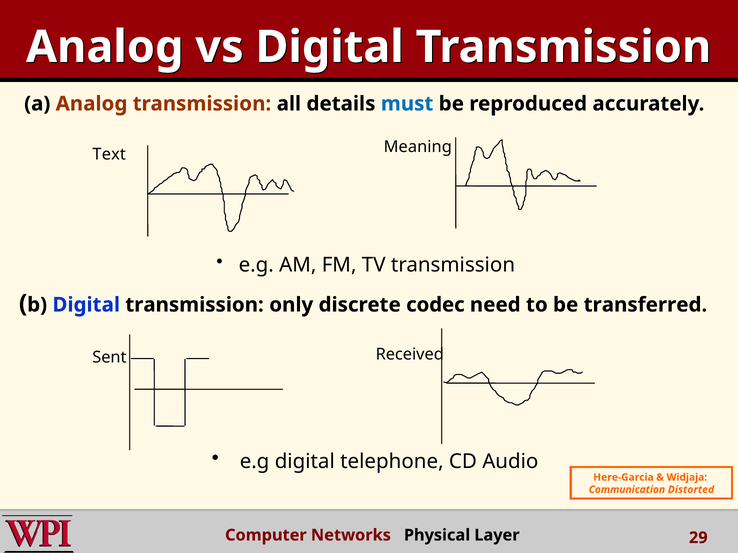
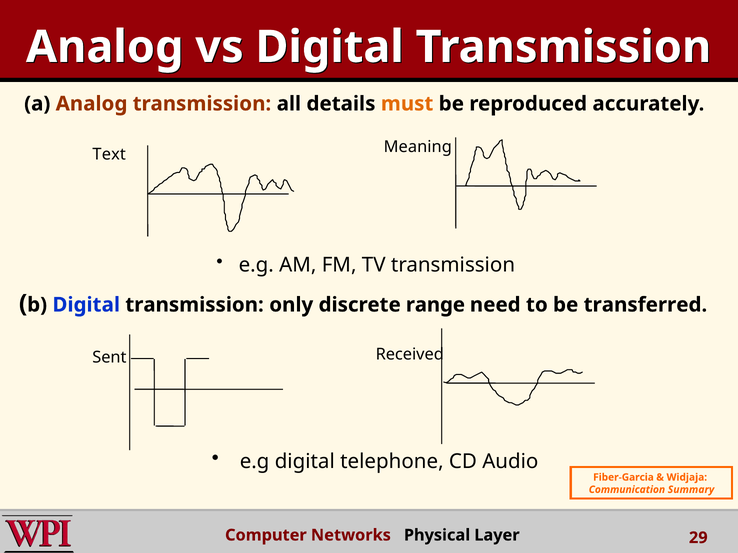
must colour: blue -> orange
codec: codec -> range
Here-Garcia: Here-Garcia -> Fiber-Garcia
Distorted: Distorted -> Summary
